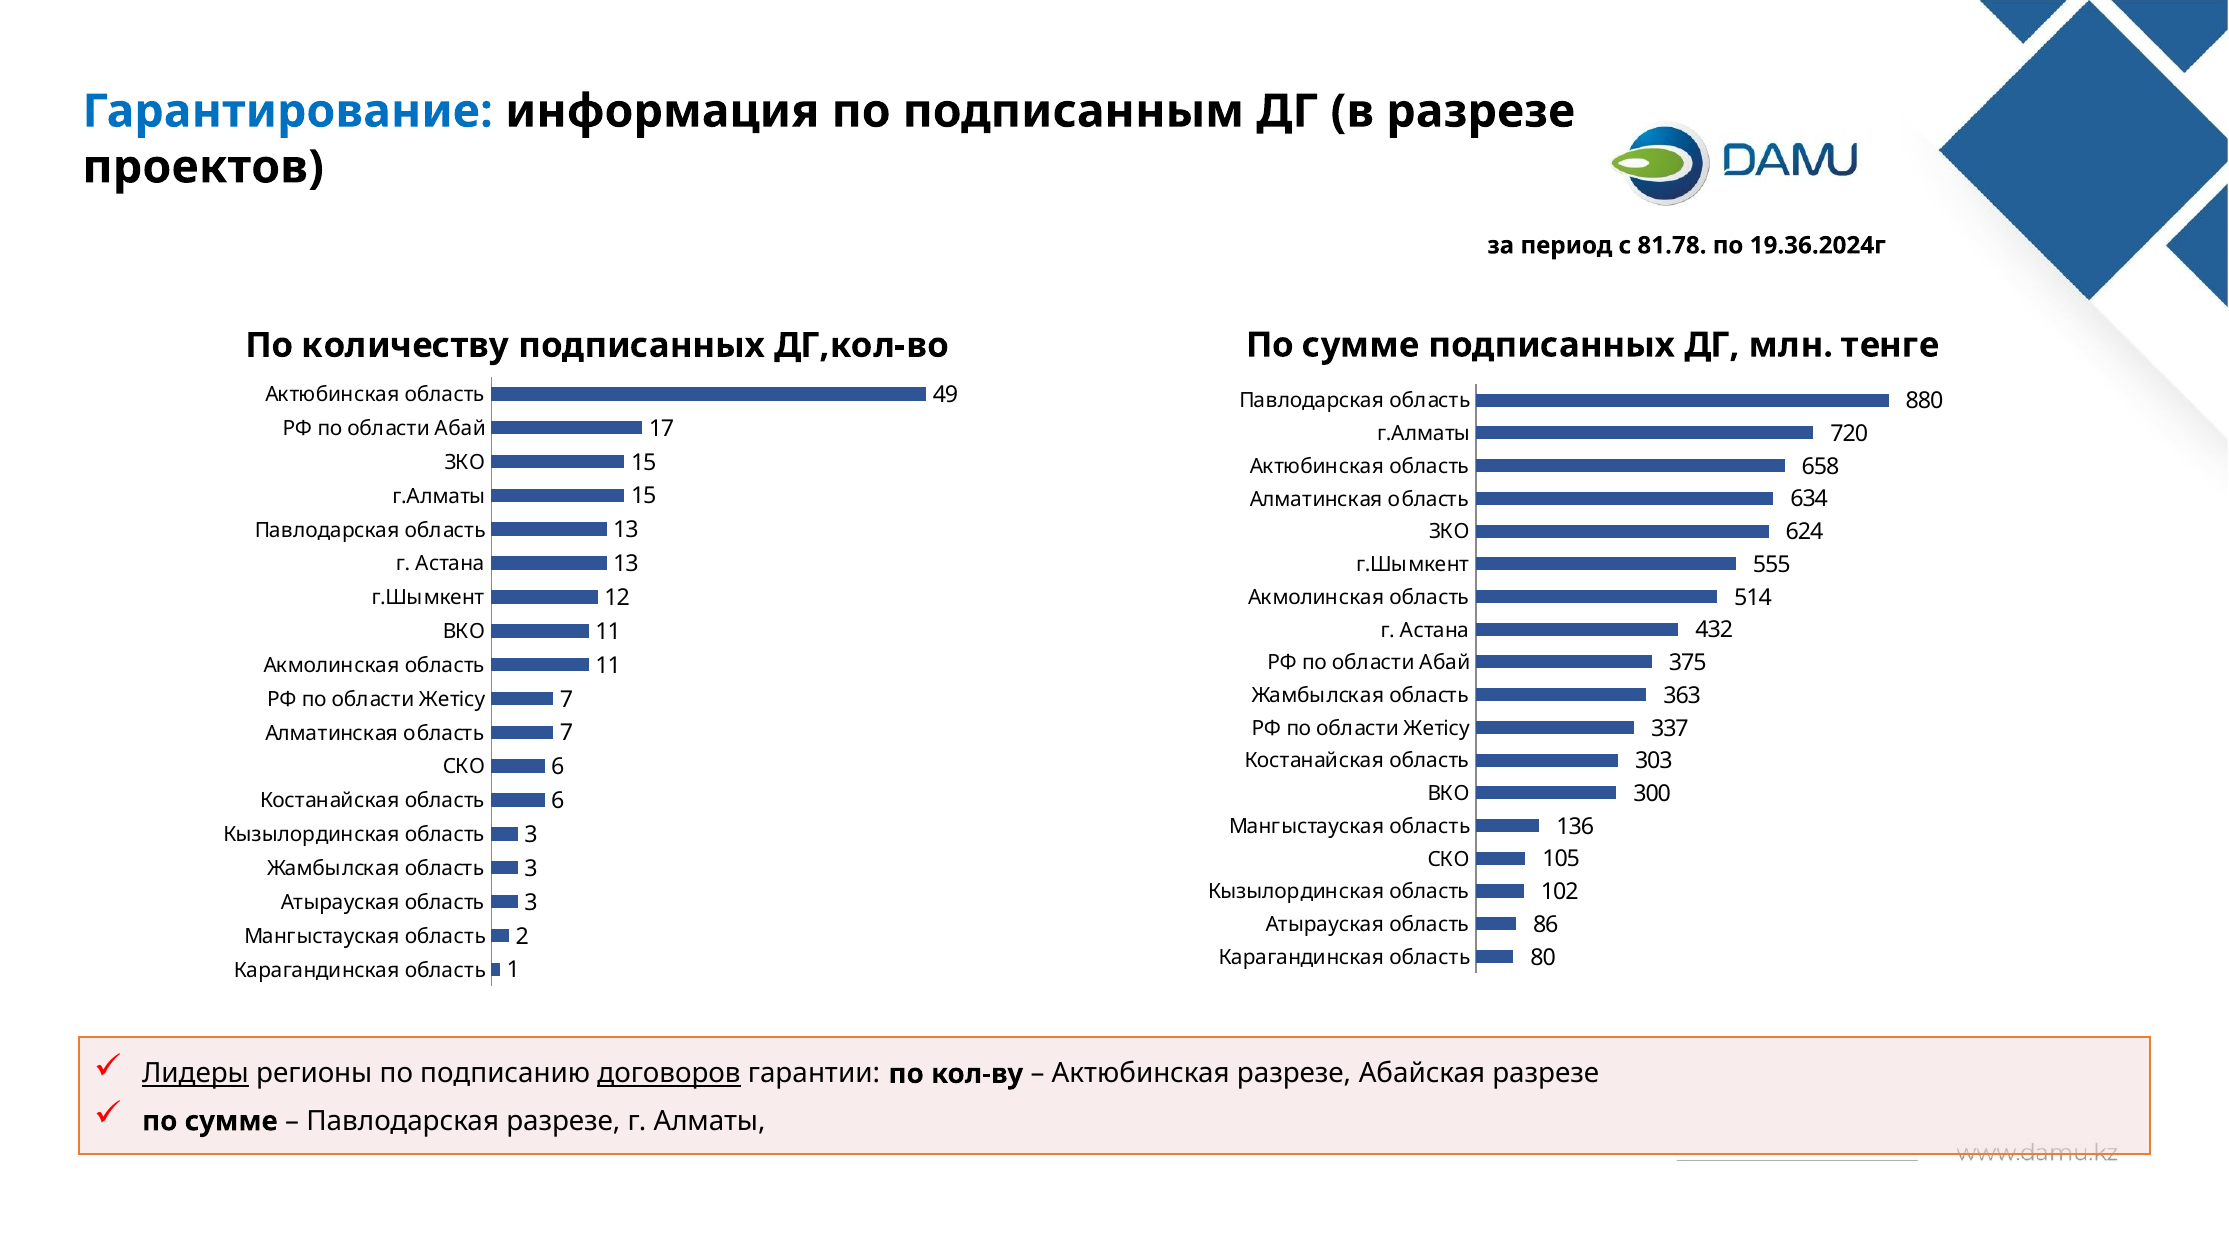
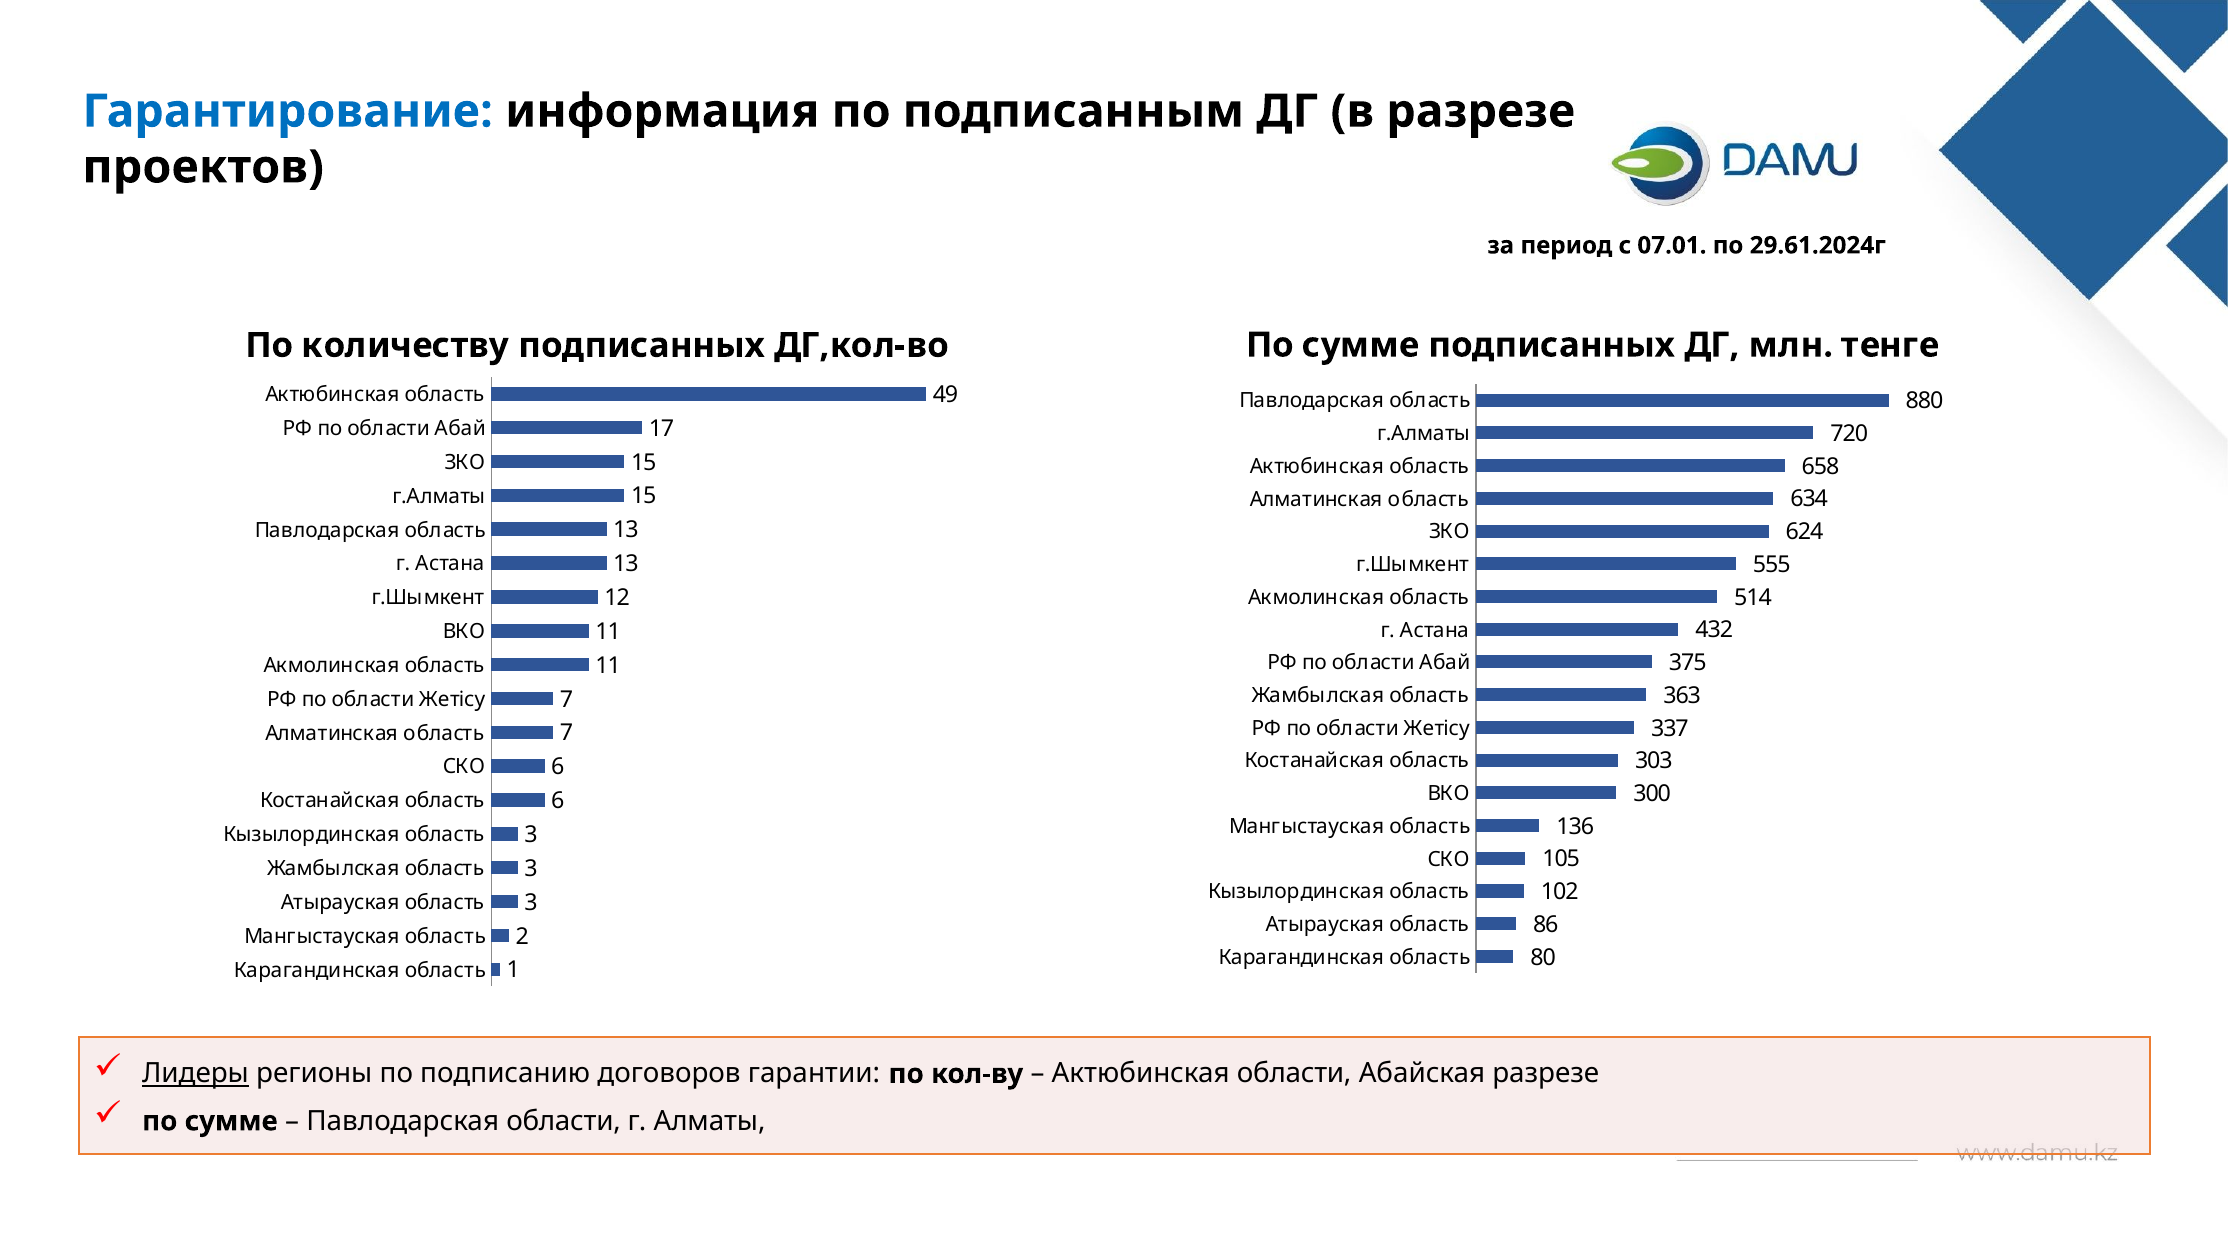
81.78: 81.78 -> 07.01
19.36.2024г: 19.36.2024г -> 29.61.2024г
договоров underline: present -> none
Актюбинская разрезе: разрезе -> области
Павлодарская разрезе: разрезе -> области
